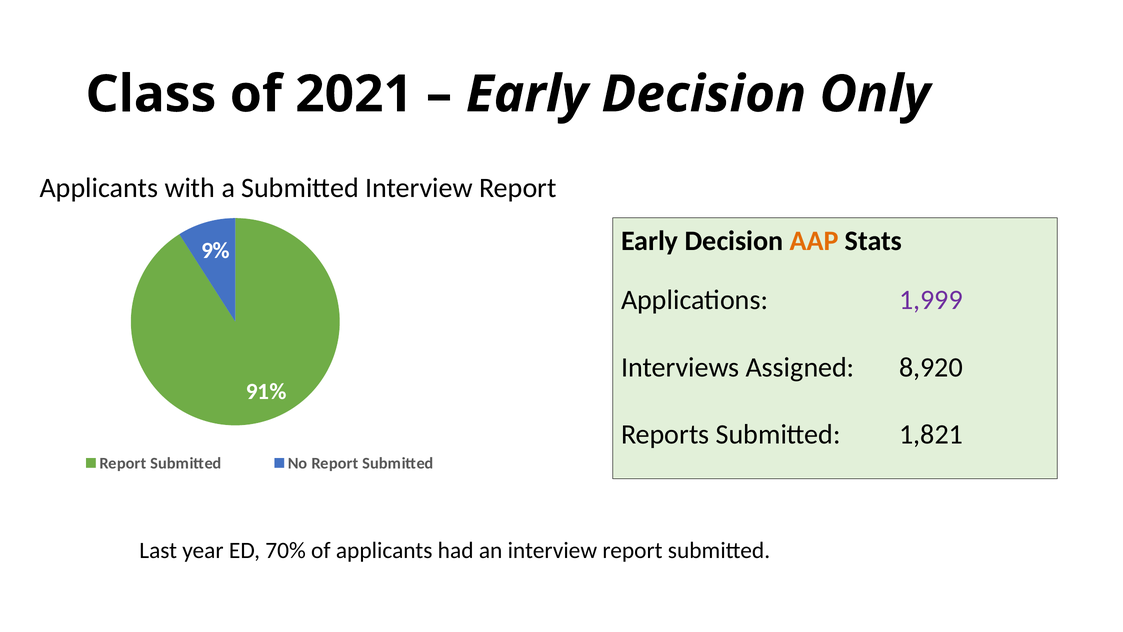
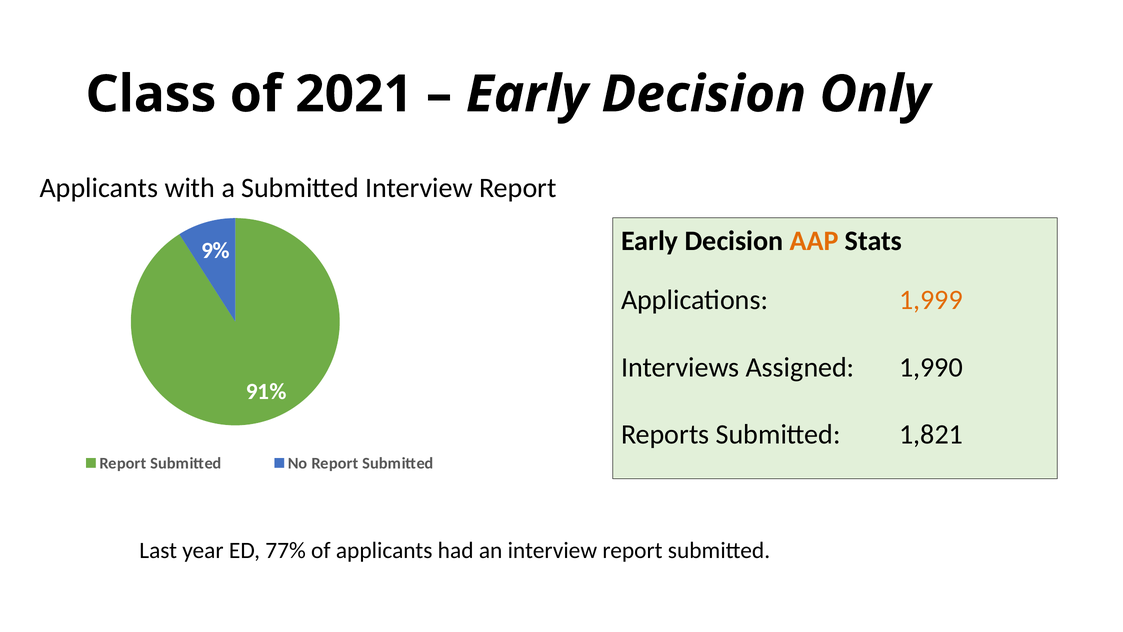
1,999 colour: purple -> orange
8,920: 8,920 -> 1,990
70%: 70% -> 77%
